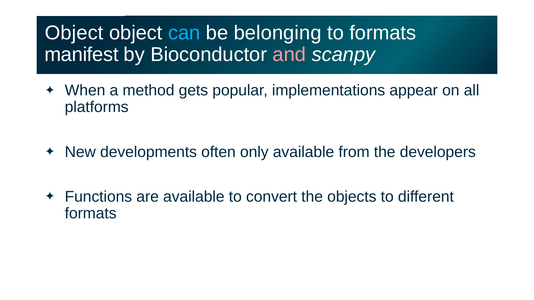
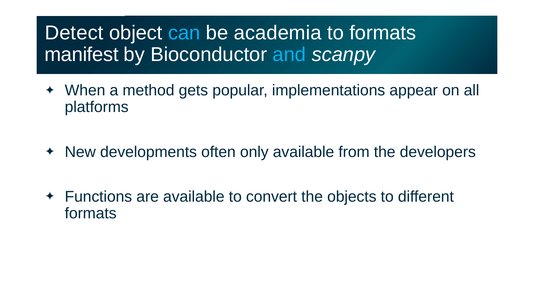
Object at (74, 33): Object -> Detect
belonging: belonging -> academia
and colour: pink -> light blue
